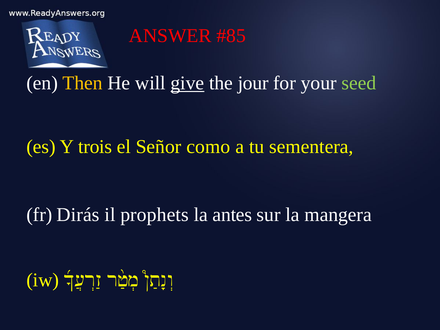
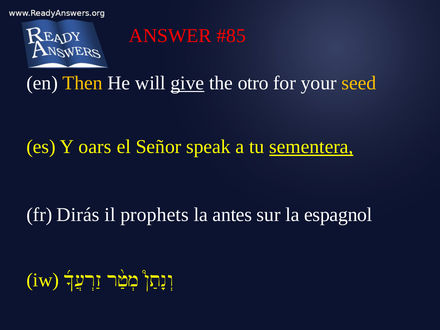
jour: jour -> otro
seed colour: light green -> yellow
trois: trois -> oars
como: como -> speak
sementera underline: none -> present
mangera: mangera -> espagnol
